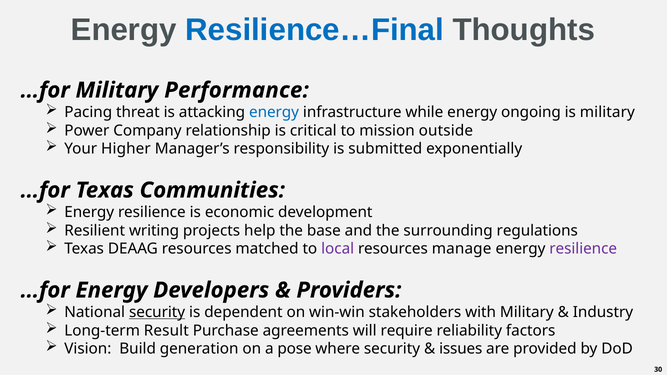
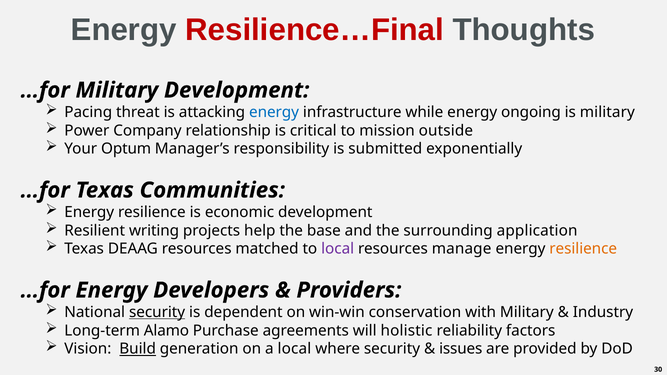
Resilience…Final colour: blue -> red
Military Performance: Performance -> Development
Higher: Higher -> Optum
regulations: regulations -> application
resilience at (583, 249) colour: purple -> orange
stakeholders: stakeholders -> conservation
Result: Result -> Alamo
require: require -> holistic
Build underline: none -> present
a pose: pose -> local
